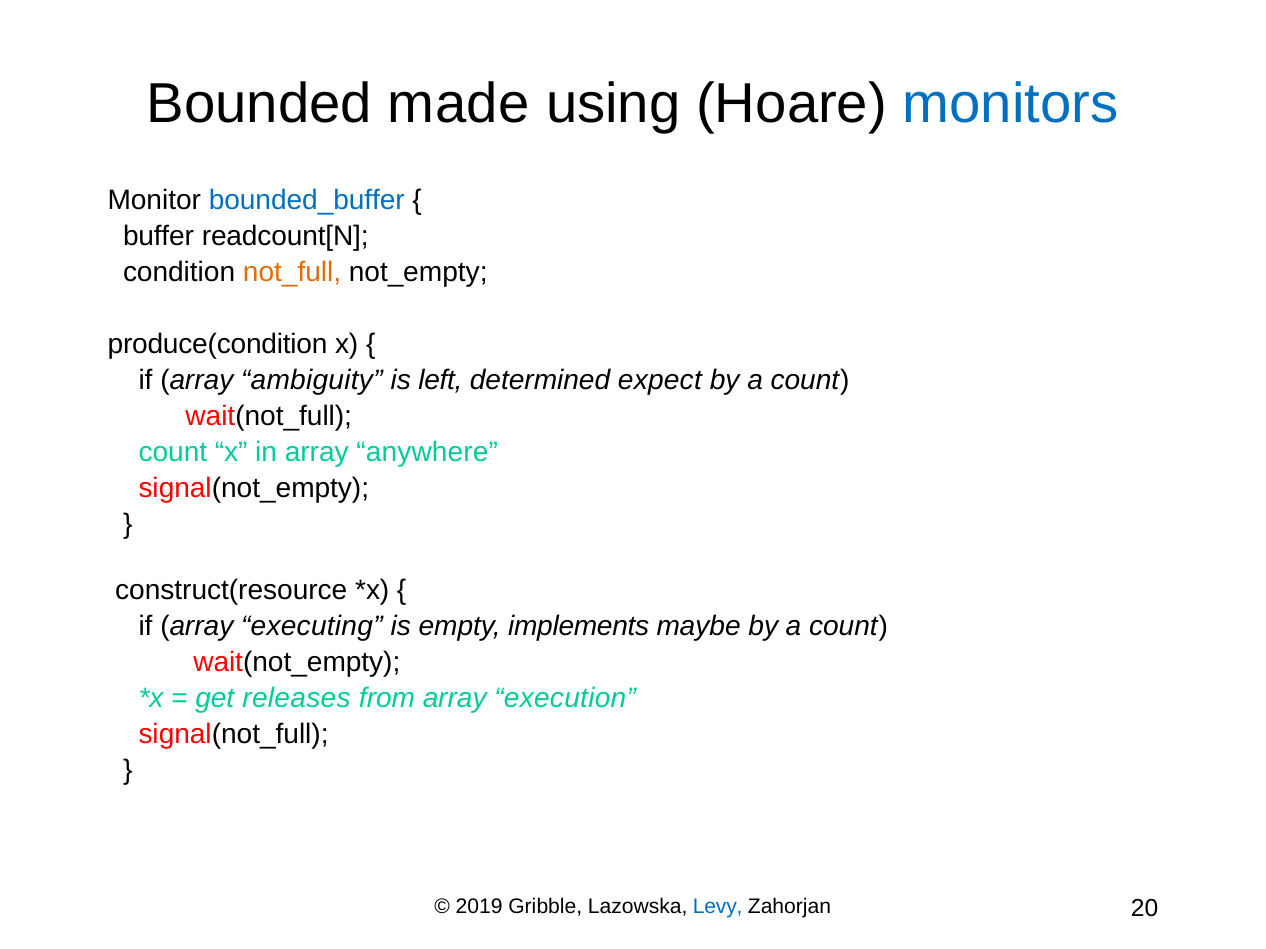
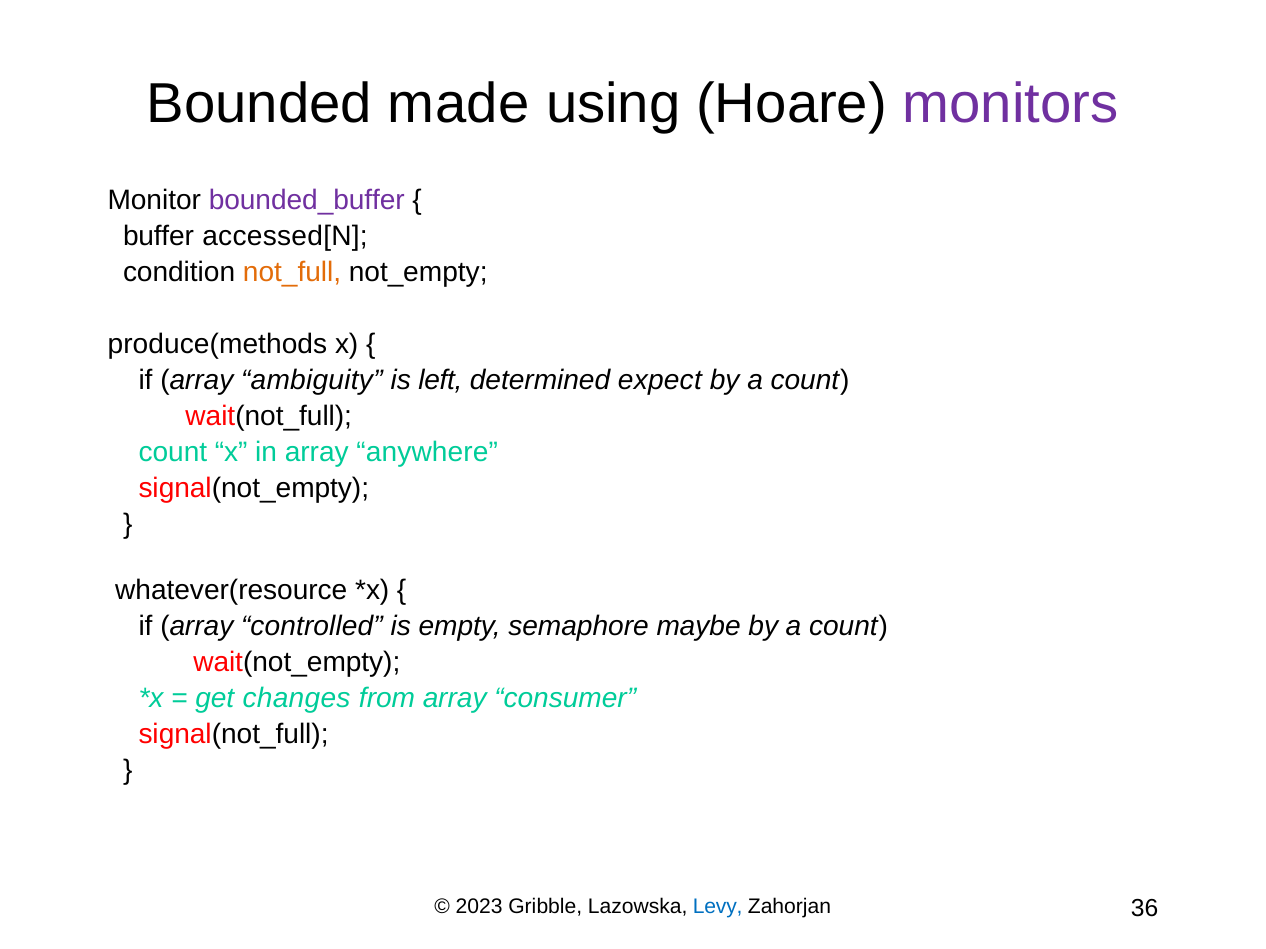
monitors colour: blue -> purple
bounded_buffer colour: blue -> purple
readcount[N: readcount[N -> accessed[N
produce(condition: produce(condition -> produce(methods
construct(resource: construct(resource -> whatever(resource
executing: executing -> controlled
implements: implements -> semaphore
releases: releases -> changes
execution: execution -> consumer
2019: 2019 -> 2023
20: 20 -> 36
